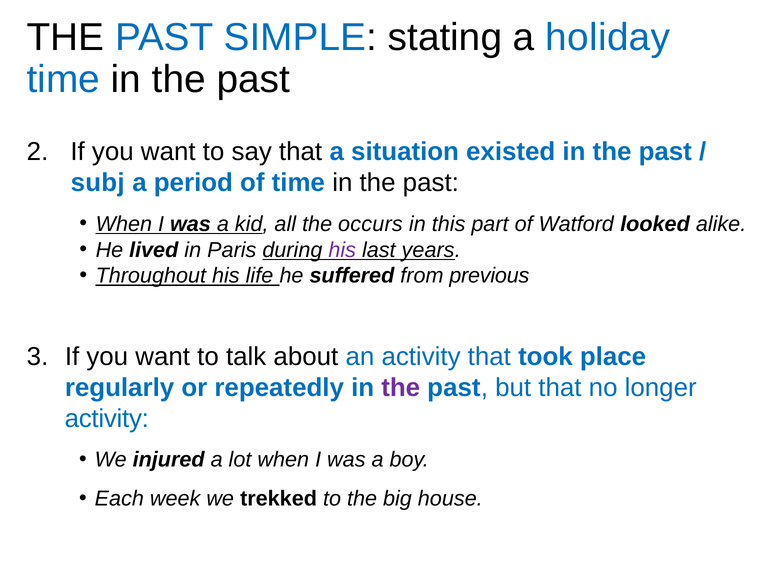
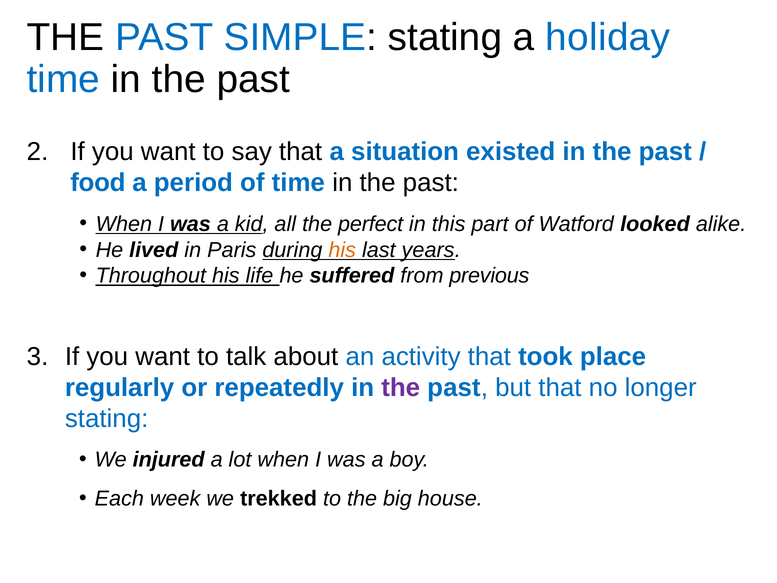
subj: subj -> food
occurs: occurs -> perfect
his at (342, 250) colour: purple -> orange
activity at (107, 418): activity -> stating
